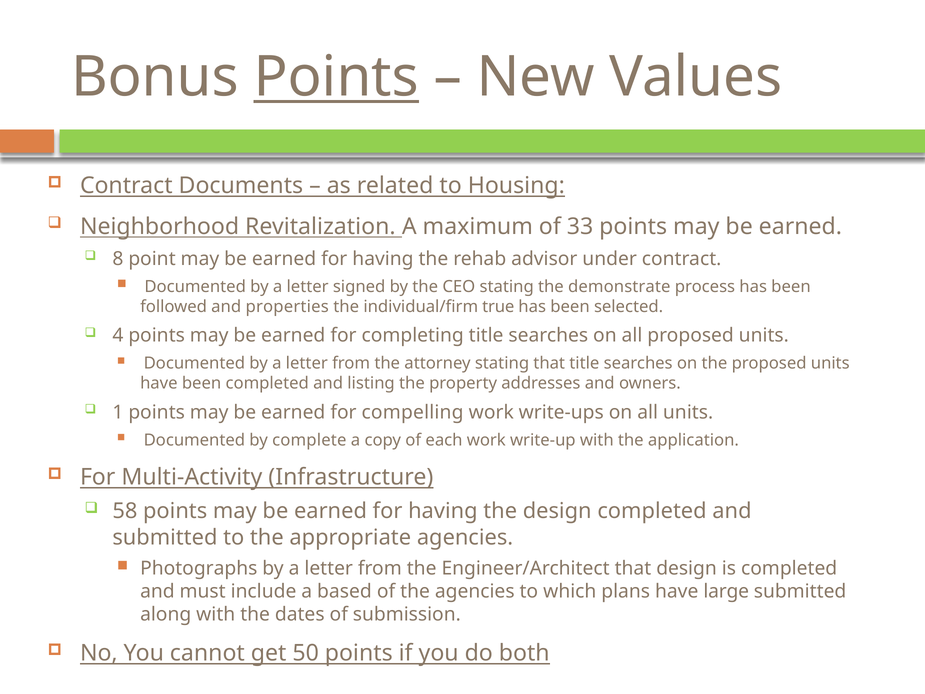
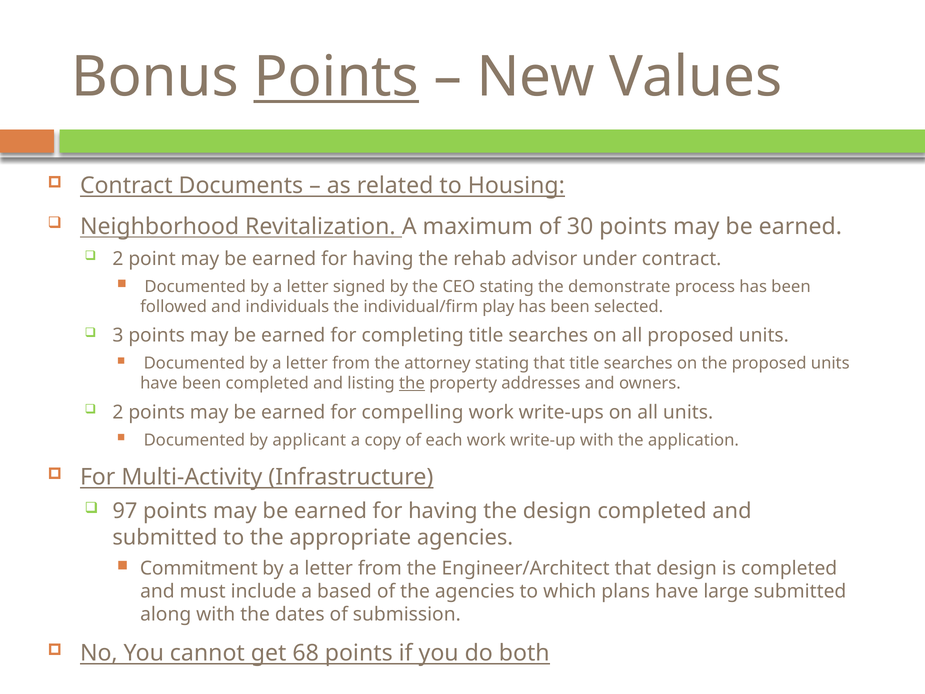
33: 33 -> 30
8 at (118, 259): 8 -> 2
properties: properties -> individuals
true: true -> play
4: 4 -> 3
the at (412, 383) underline: none -> present
1 at (118, 412): 1 -> 2
complete: complete -> applicant
58: 58 -> 97
Photographs: Photographs -> Commitment
50: 50 -> 68
